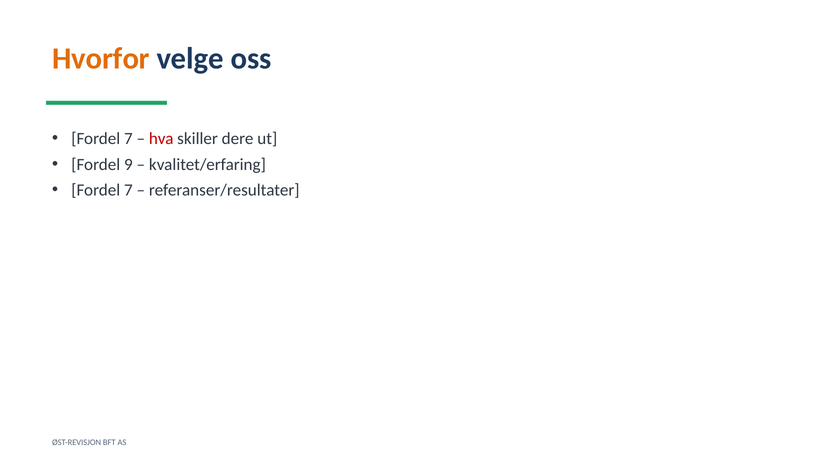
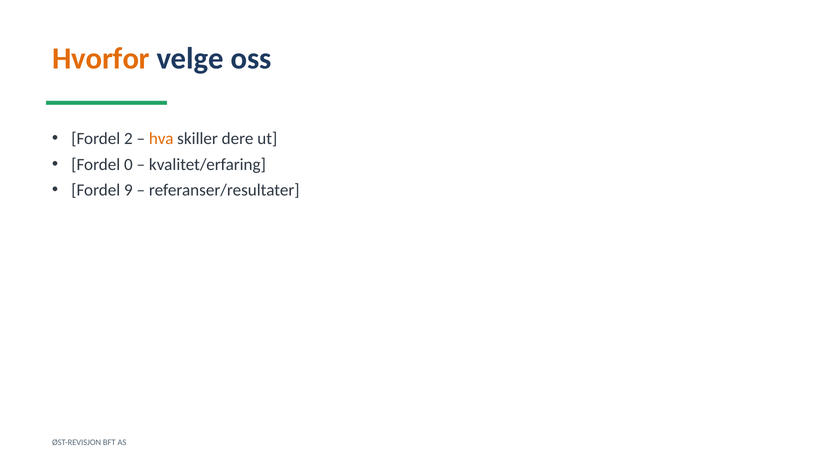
7 at (128, 139): 7 -> 2
hva colour: red -> orange
9: 9 -> 0
7 at (128, 190): 7 -> 9
